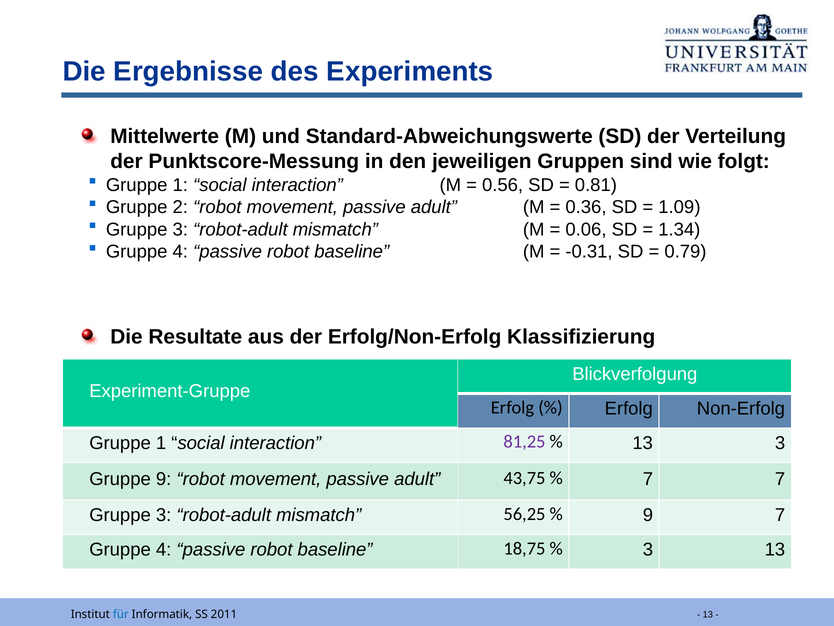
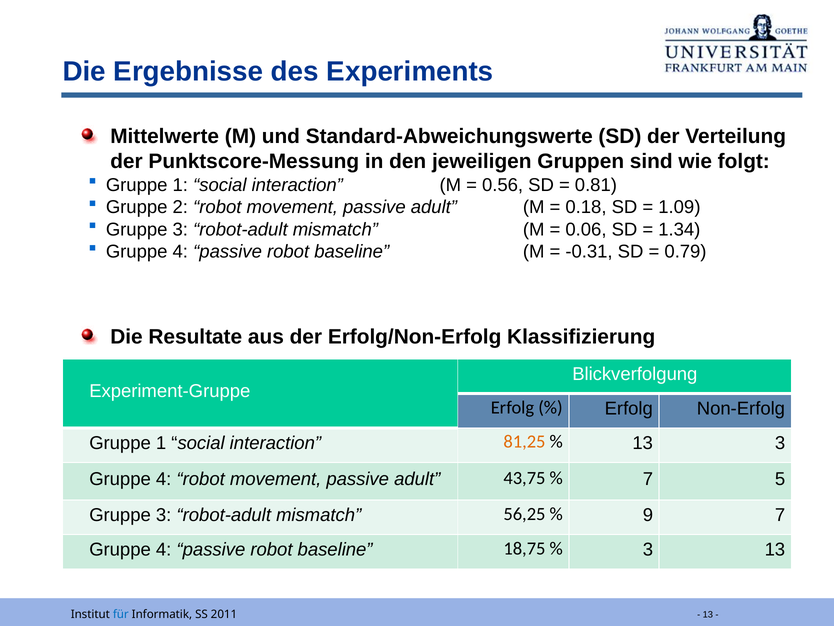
0.36: 0.36 -> 0.18
81,25 colour: purple -> orange
9 at (164, 479): 9 -> 4
7 7: 7 -> 5
